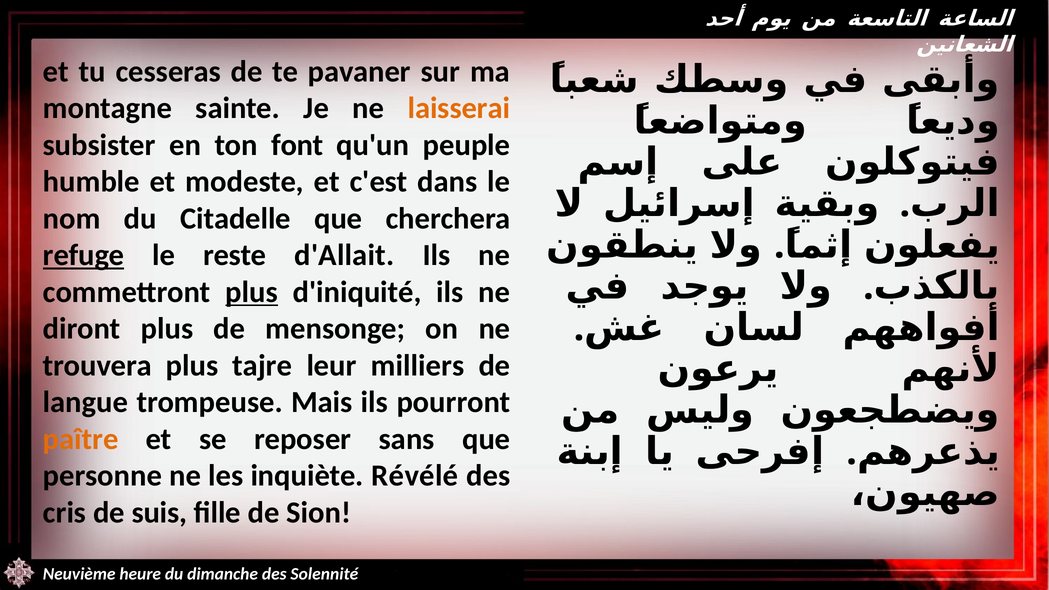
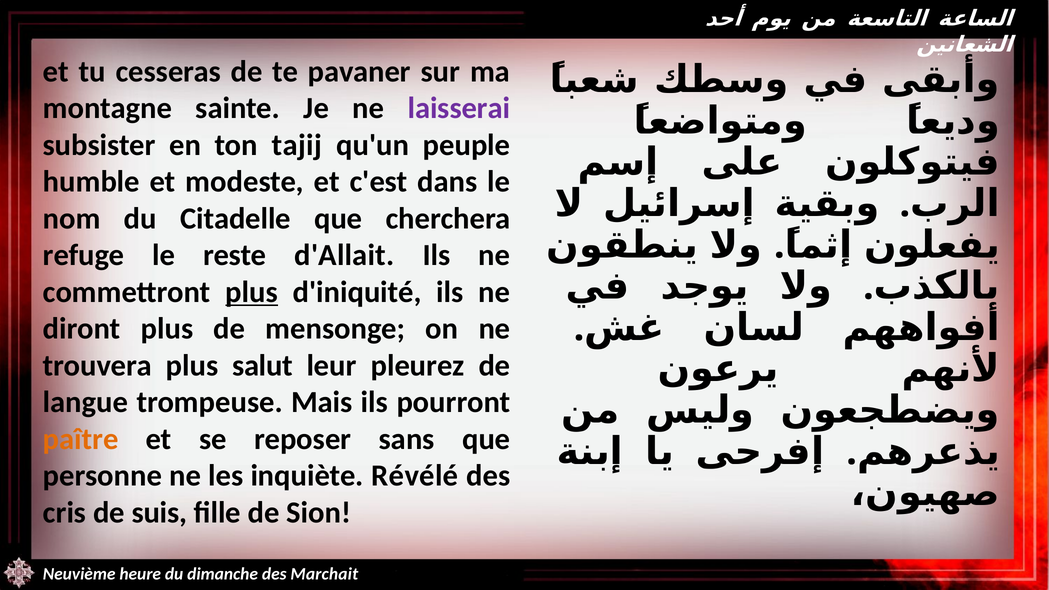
laisserai colour: orange -> purple
font: font -> tajij
refuge underline: present -> none
tajre: tajre -> salut
milliers: milliers -> pleurez
Solennité: Solennité -> Marchait
